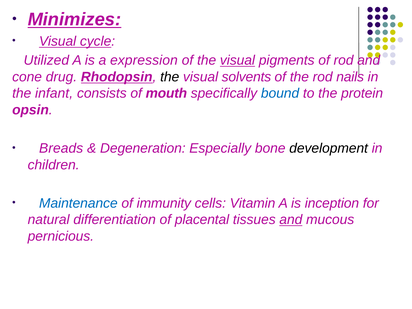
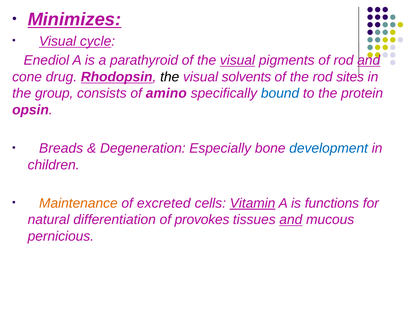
Utilized: Utilized -> Enediol
expression: expression -> parathyroid
and at (369, 60) underline: none -> present
nails: nails -> sites
infant: infant -> group
mouth: mouth -> amino
development colour: black -> blue
Maintenance colour: blue -> orange
immunity: immunity -> excreted
Vitamin underline: none -> present
inception: inception -> functions
placental: placental -> provokes
